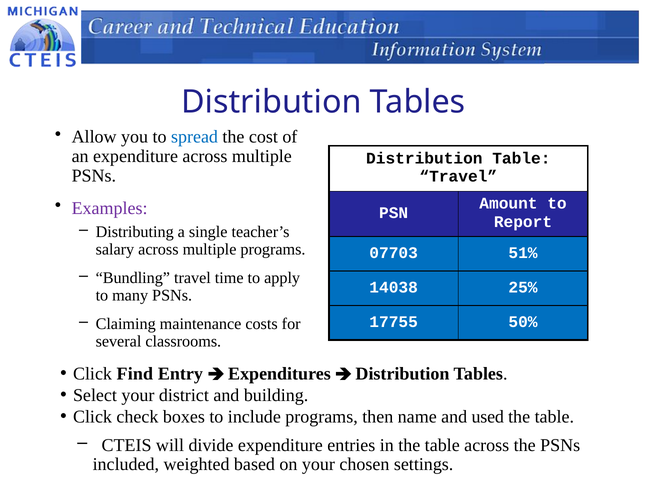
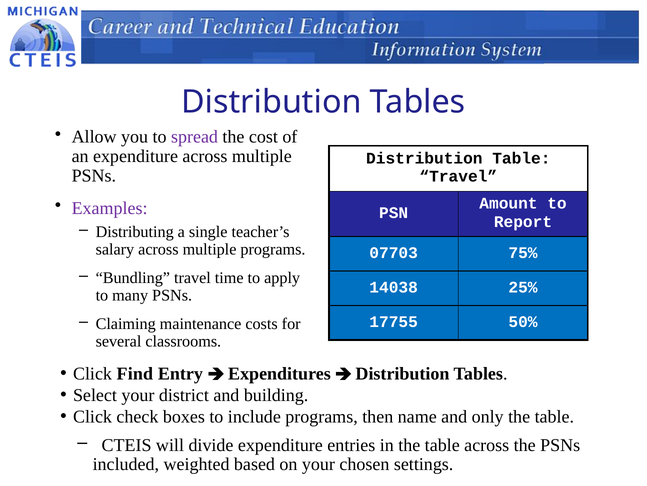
spread colour: blue -> purple
51%: 51% -> 75%
used: used -> only
